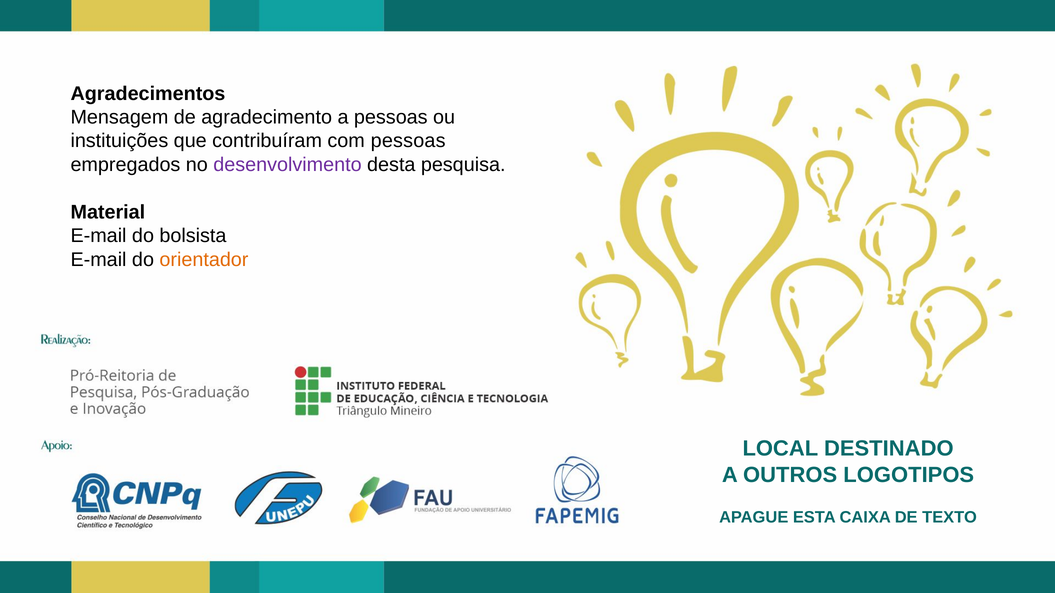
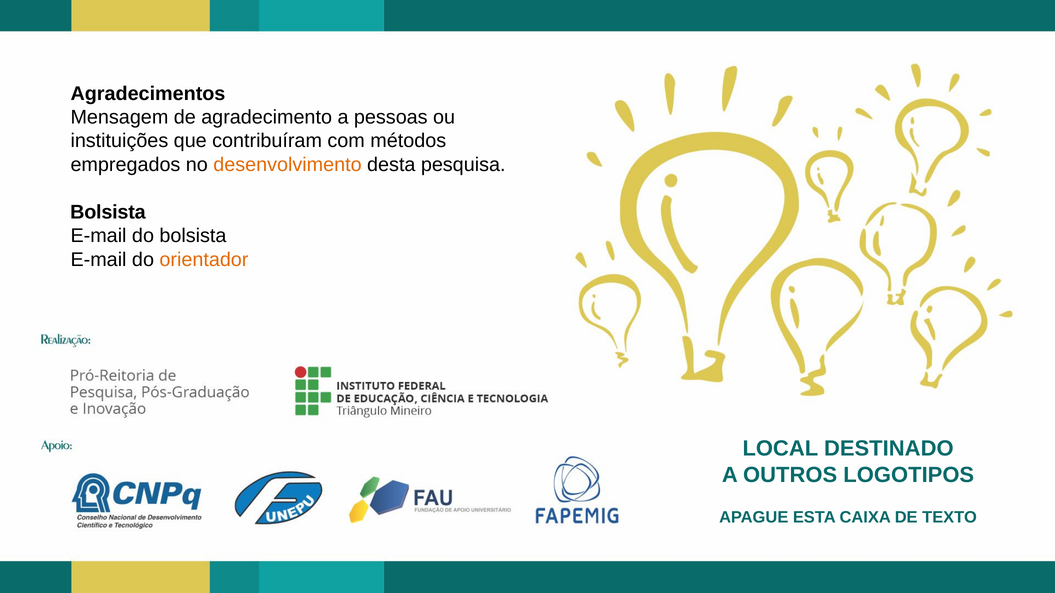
com pessoas: pessoas -> métodos
desenvolvimento colour: purple -> orange
Material at (108, 212): Material -> Bolsista
